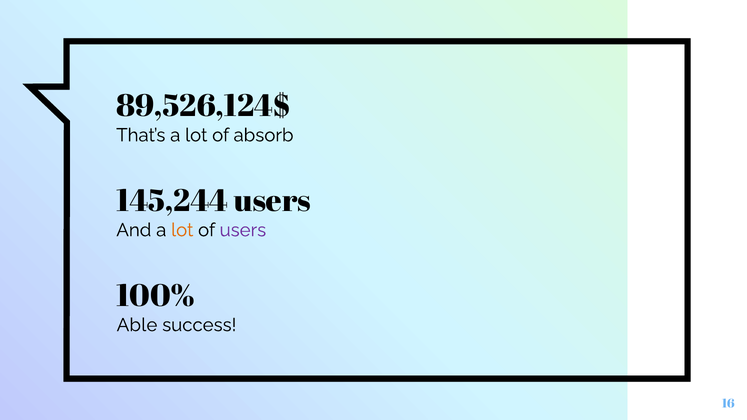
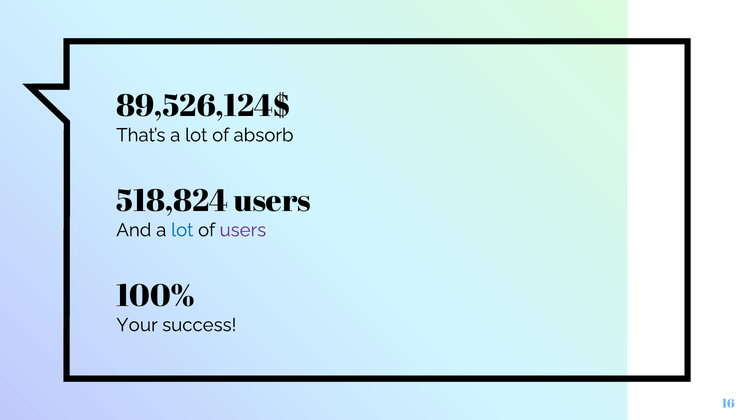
145,244: 145,244 -> 518,824
lot at (182, 230) colour: orange -> blue
Able: Able -> Your
